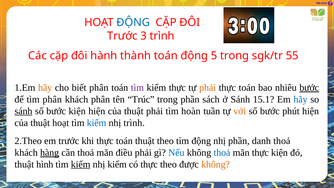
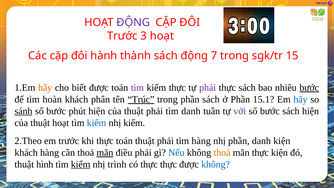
ĐỘNG at (133, 23) colour: blue -> purple
3 trình: trình -> hoạt
thành toán: toán -> sách
5: 5 -> 7
55: 55 -> 15
biết phân: phân -> được
phải at (208, 88) colour: orange -> purple
toán at (247, 88): toán -> sách
tìm phân: phân -> hoàn
Trúc underline: none -> present
ở Sánh: Sánh -> Phần
bước kiện: kiện -> phút
tìm hoàn: hoàn -> danh
với colour: orange -> purple
bước phút: phút -> sách
nhị trình: trình -> kiếm
theo at (165, 141): theo -> phải
tìm động: động -> hàng
danh thoả: thoả -> kiện
hàng at (50, 153) underline: present -> none
mãn at (105, 153) underline: none -> present
thoả at (222, 153) colour: blue -> orange
nhị kiếm: kiếm -> trình
thực theo: theo -> thực
không at (216, 164) colour: orange -> blue
